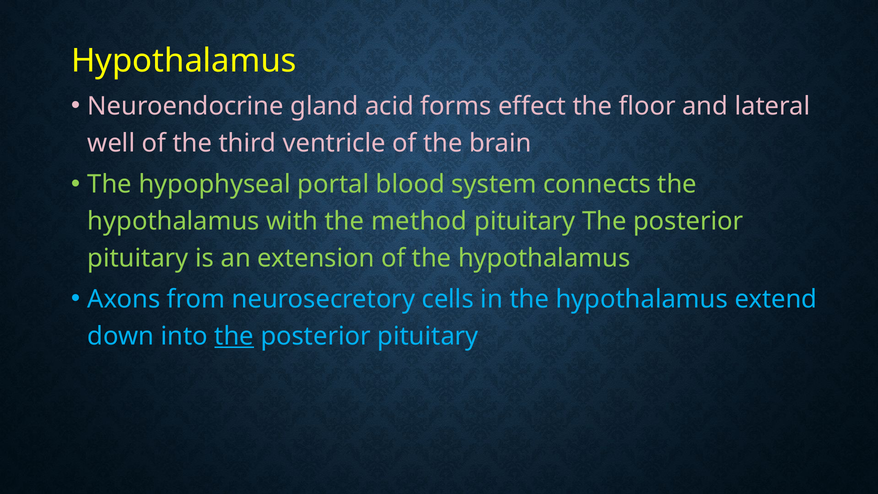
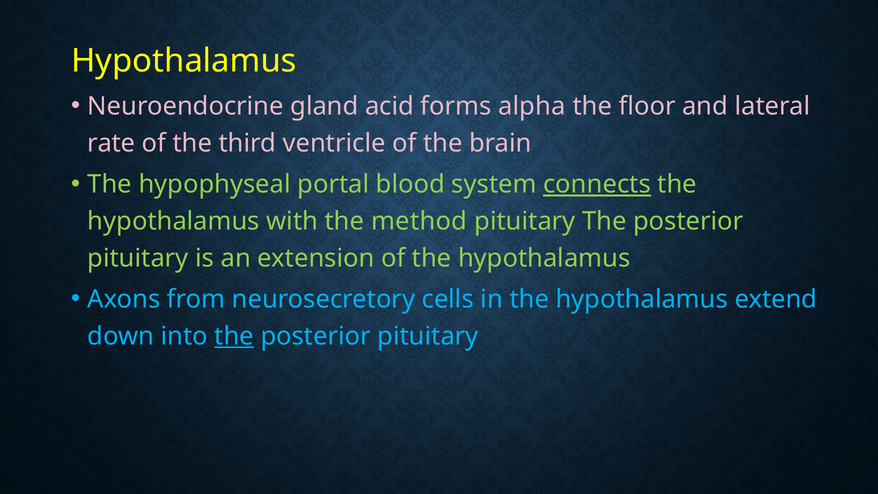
effect: effect -> alpha
well: well -> rate
connects underline: none -> present
